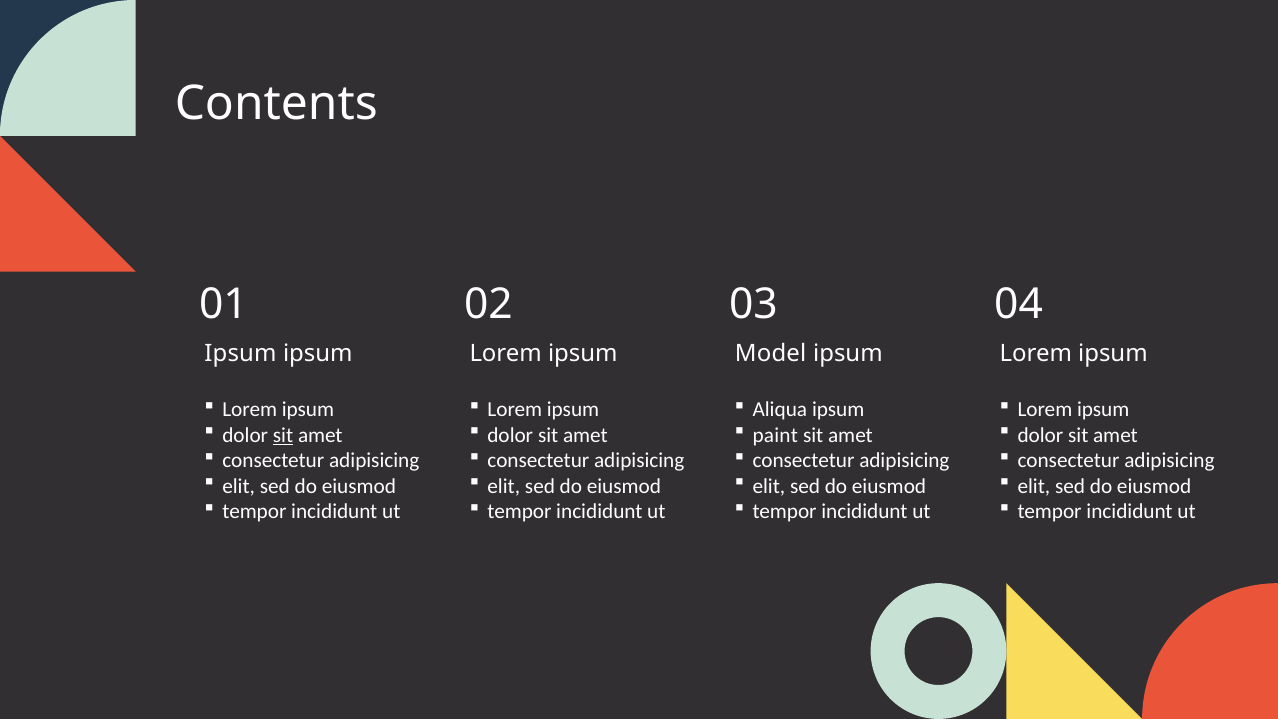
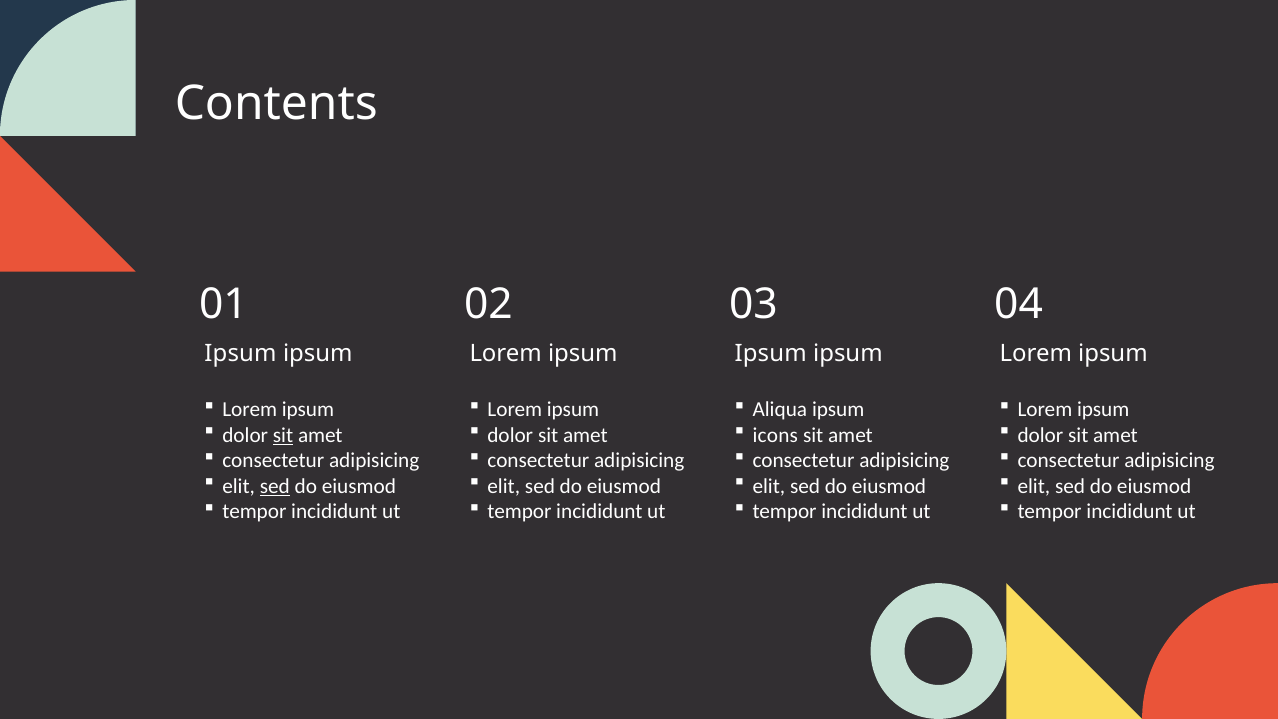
Model at (771, 354): Model -> Ipsum
paint: paint -> icons
sed at (275, 486) underline: none -> present
